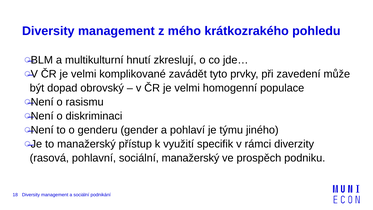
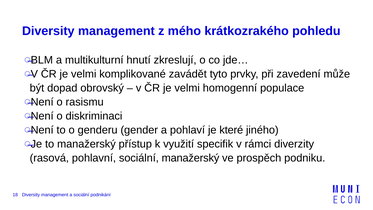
týmu: týmu -> které
